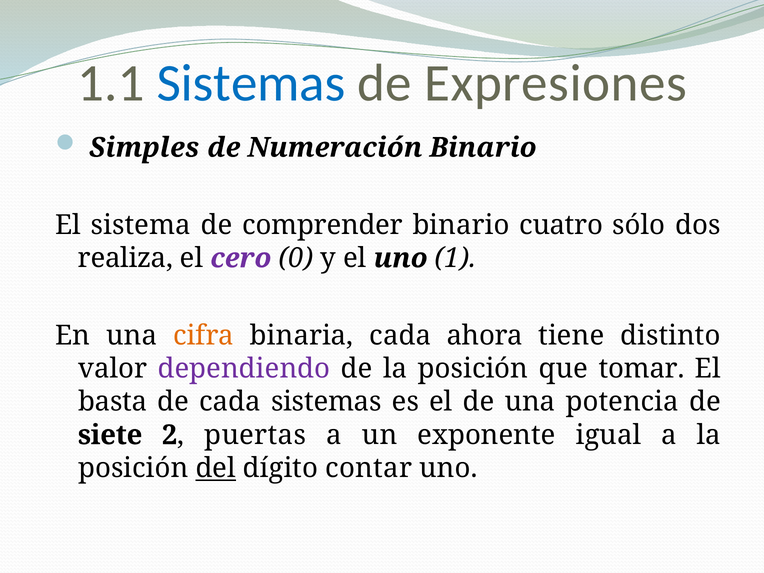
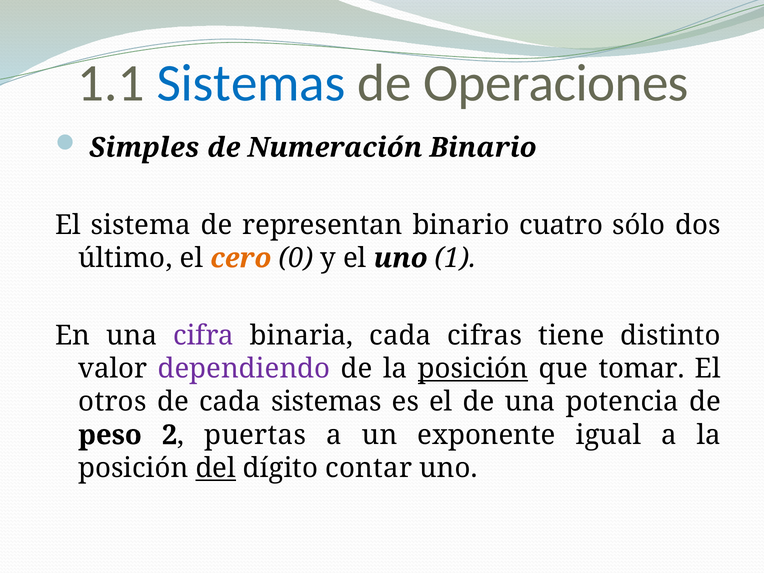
Expresiones: Expresiones -> Operaciones
comprender: comprender -> representan
realiza: realiza -> último
cero colour: purple -> orange
cifra colour: orange -> purple
ahora: ahora -> cifras
posición at (473, 369) underline: none -> present
basta: basta -> otros
siete: siete -> peso
